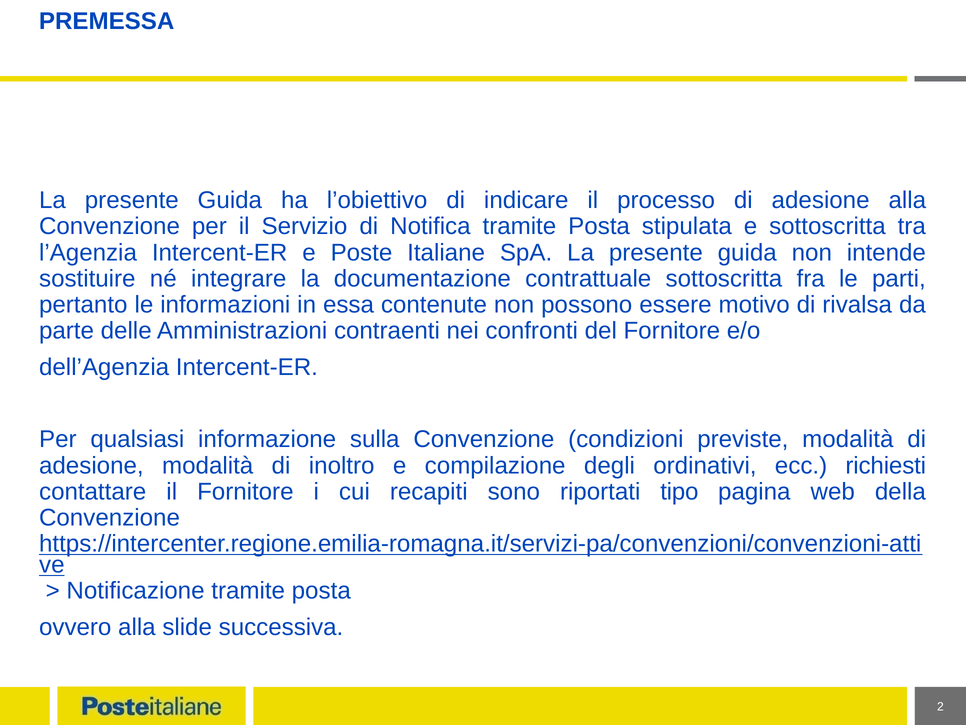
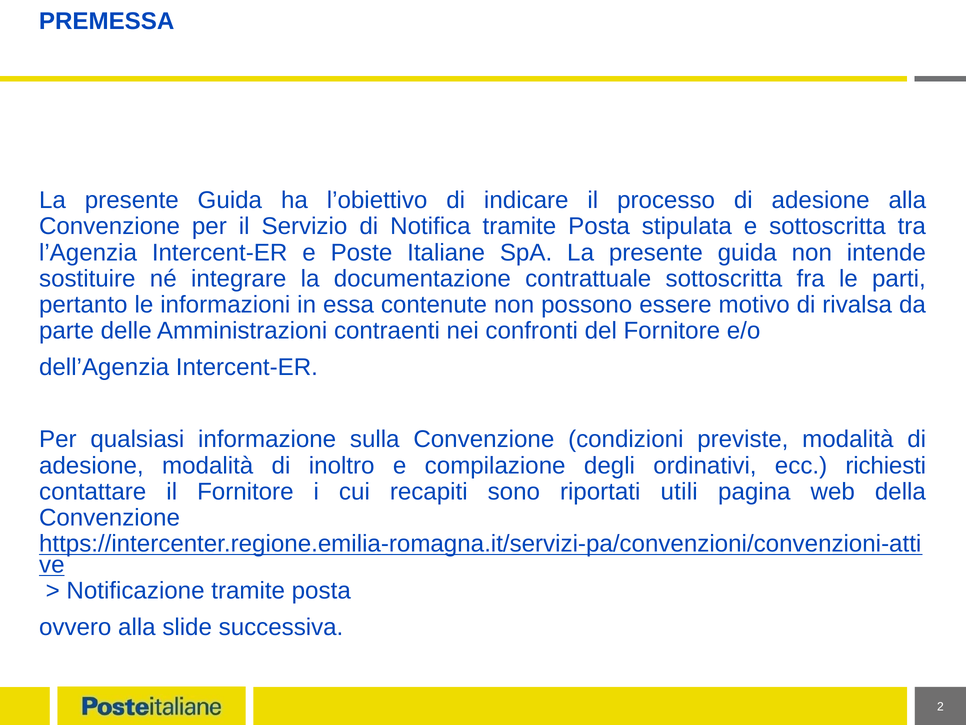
tipo: tipo -> utili
